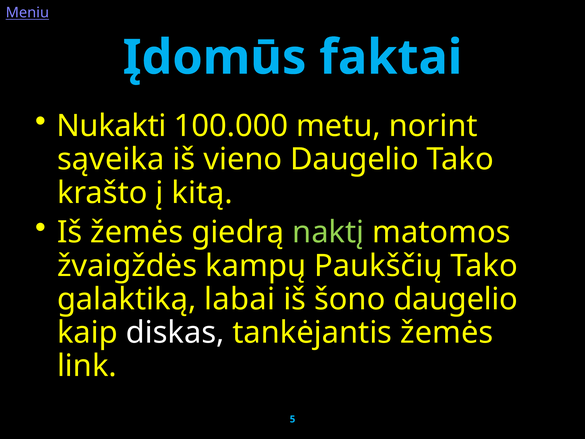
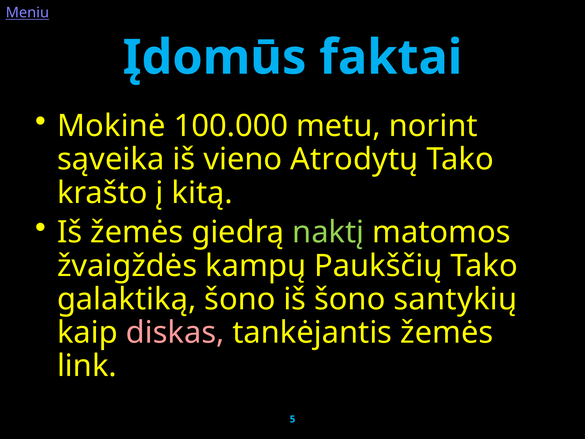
Nukakti: Nukakti -> Mokinė
vieno Daugelio: Daugelio -> Atrodytų
galaktiką labai: labai -> šono
šono daugelio: daugelio -> santykių
diskas colour: white -> pink
